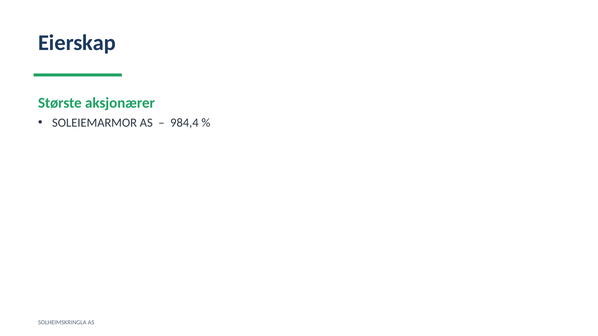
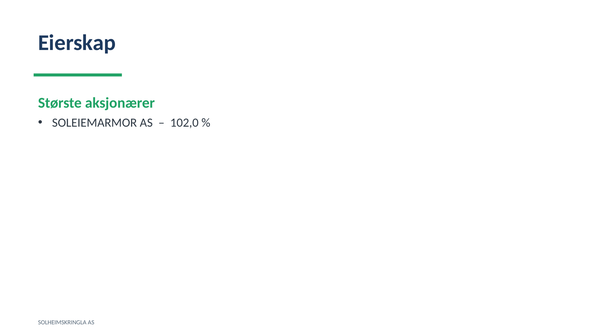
984,4: 984,4 -> 102,0
